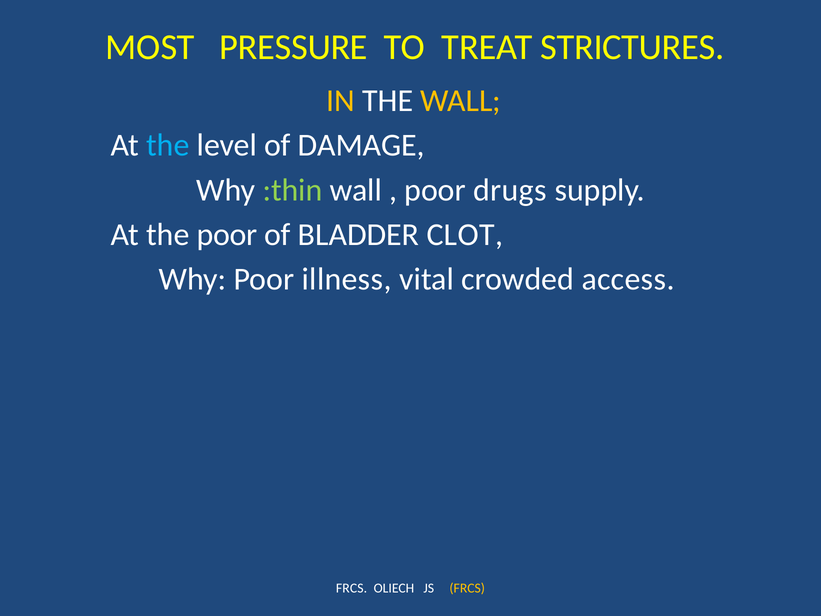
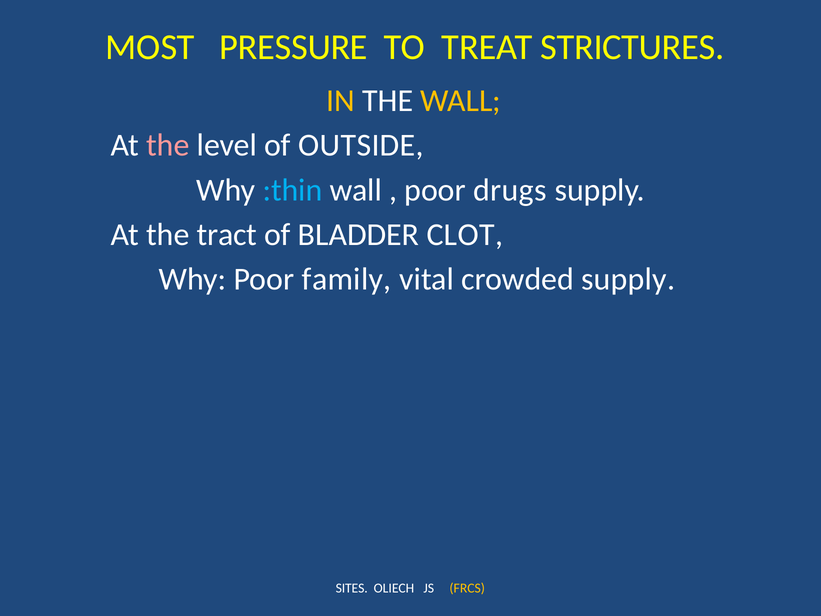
the at (168, 145) colour: light blue -> pink
DAMAGE: DAMAGE -> OUTSIDE
:thin colour: light green -> light blue
the poor: poor -> tract
illness: illness -> family
crowded access: access -> supply
FRCS at (352, 588): FRCS -> SITES
